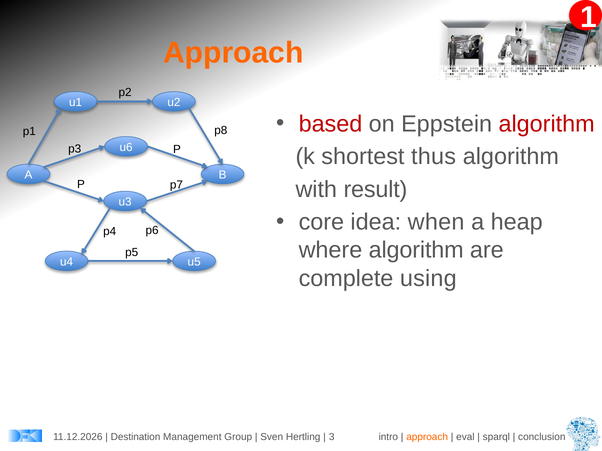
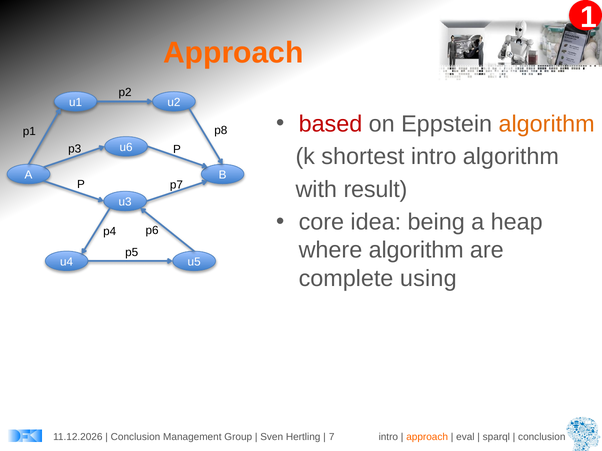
algorithm at (547, 124) colour: red -> orange
shortest thus: thus -> intro
when: when -> being
Destination at (136, 437): Destination -> Conclusion
3: 3 -> 7
